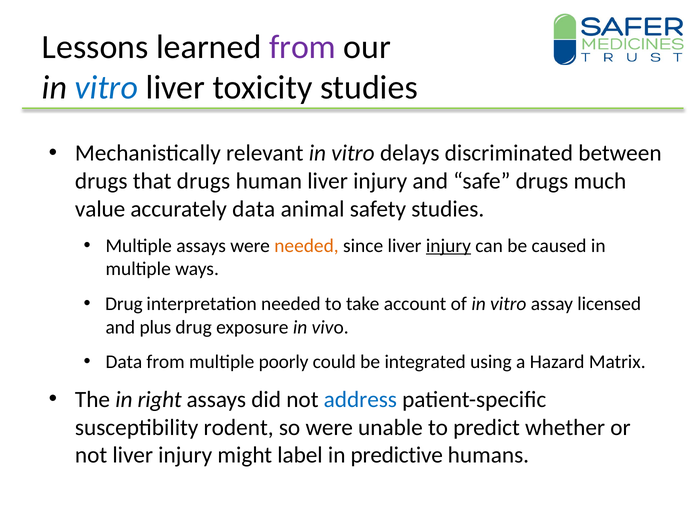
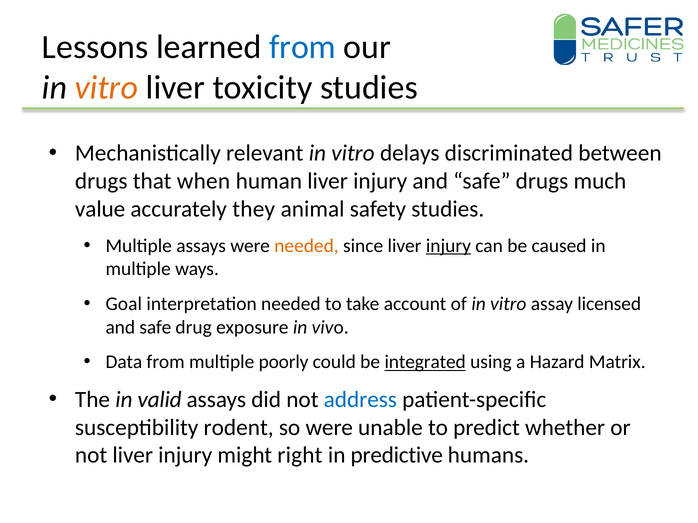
from at (303, 47) colour: purple -> blue
vitro at (106, 88) colour: blue -> orange
that drugs: drugs -> when
accurately data: data -> they
Drug at (124, 304): Drug -> Goal
plus at (155, 328): plus -> safe
integrated underline: none -> present
right: right -> valid
label: label -> right
